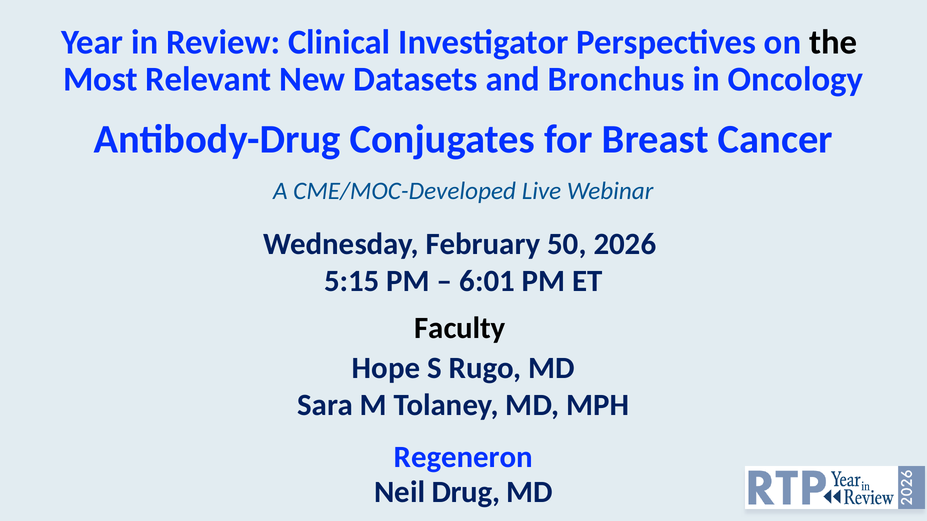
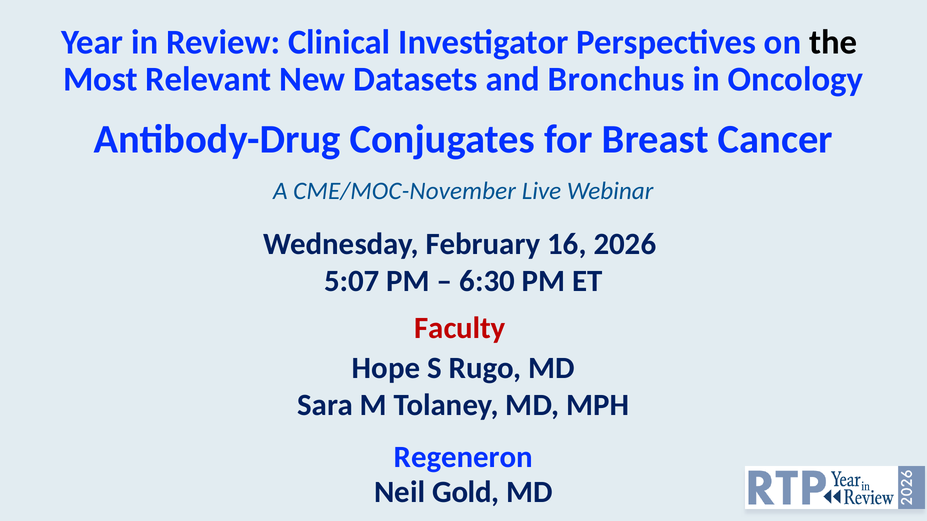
CME/MOC-Developed: CME/MOC-Developed -> CME/MOC-November
50: 50 -> 16
5:15: 5:15 -> 5:07
6:01: 6:01 -> 6:30
Faculty colour: black -> red
Drug: Drug -> Gold
